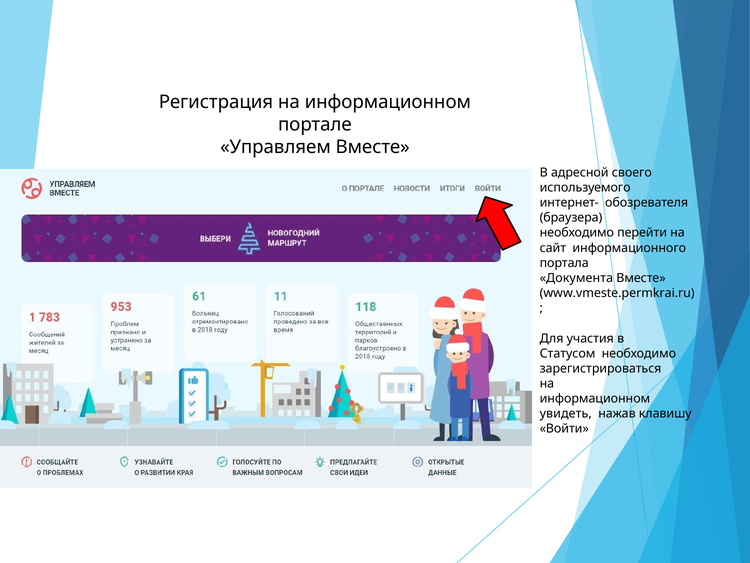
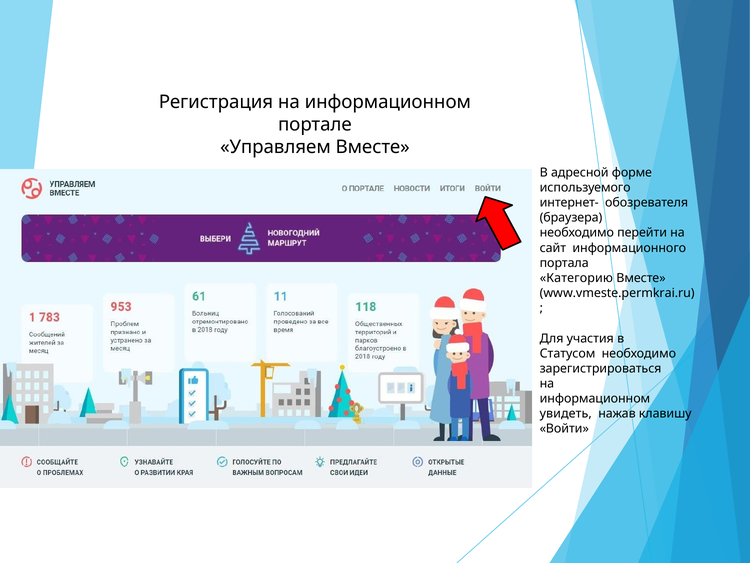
своего: своего -> форме
Документа: Документа -> Категорию
